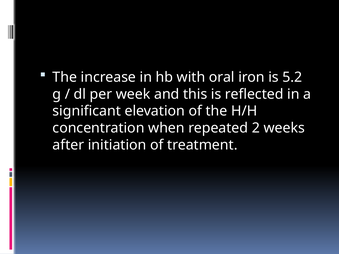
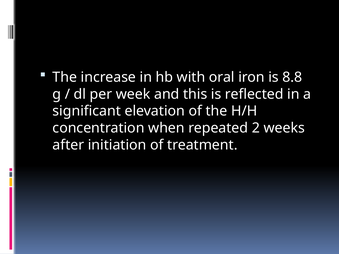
5.2: 5.2 -> 8.8
